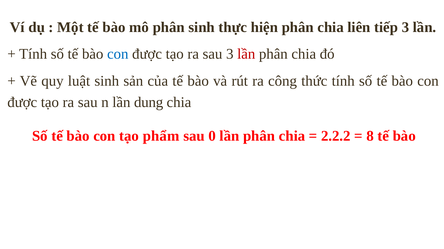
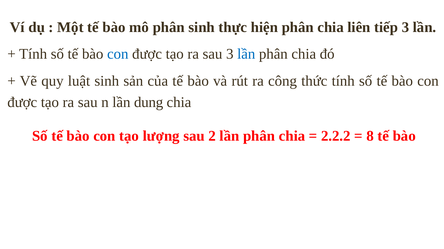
lần at (246, 54) colour: red -> blue
phẩm: phẩm -> lượng
0: 0 -> 2
